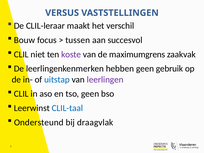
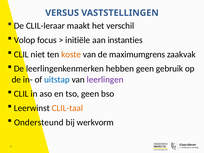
Bouw: Bouw -> Volop
tussen: tussen -> initiële
succesvol: succesvol -> instanties
koste colour: purple -> orange
CLIL-taal colour: blue -> orange
draagvlak: draagvlak -> werkvorm
